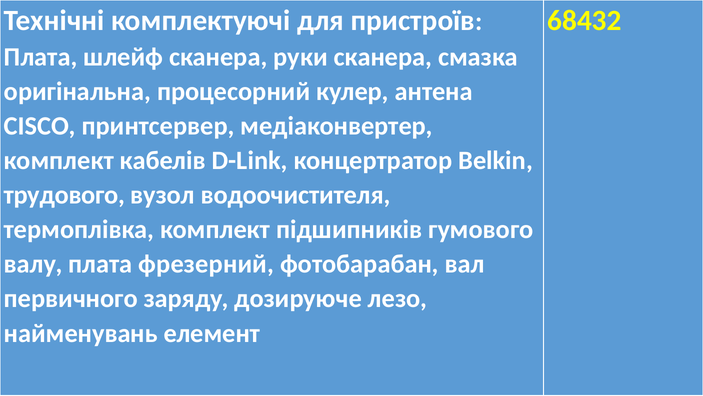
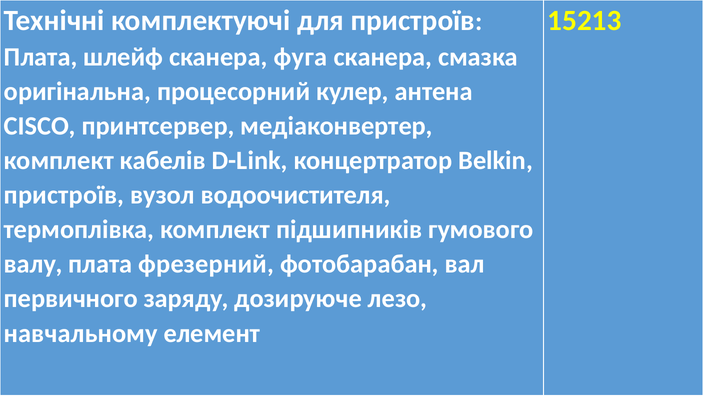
68432: 68432 -> 15213
руки: руки -> фуга
трудового at (64, 195): трудового -> пристроїв
найменувань: найменувань -> навчальному
